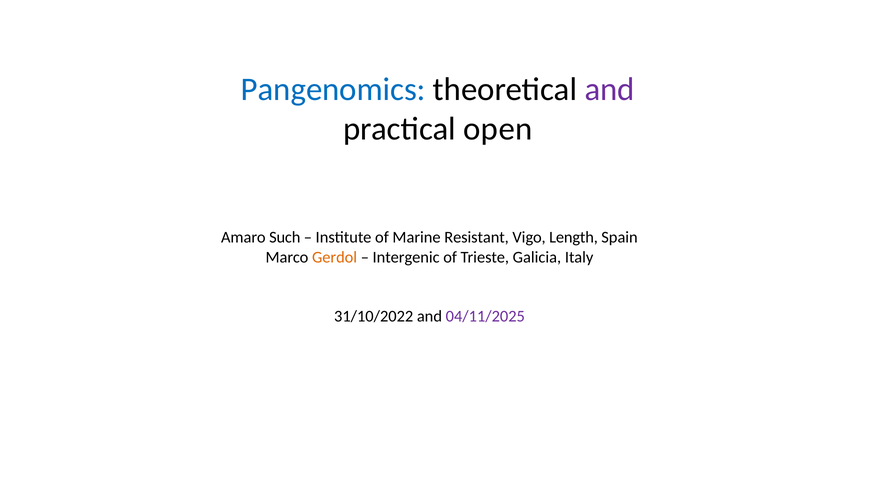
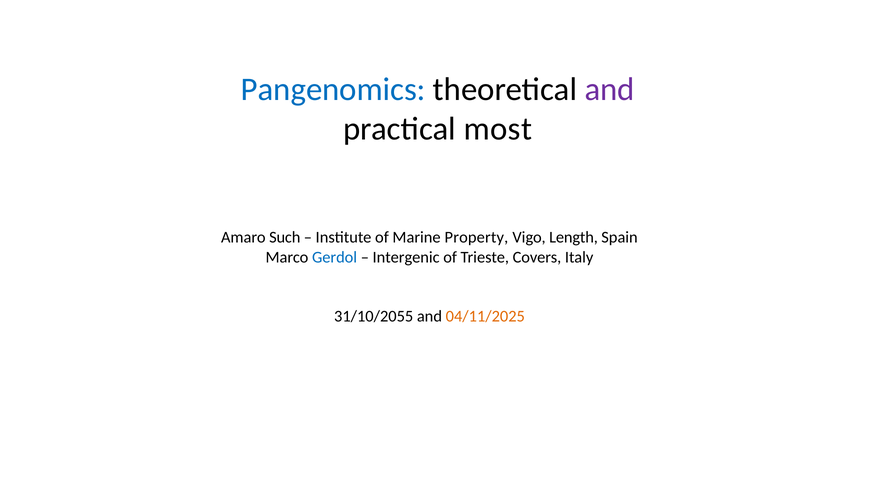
open: open -> most
Resistant: Resistant -> Property
Gerdol colour: orange -> blue
Galicia: Galicia -> Covers
31/10/2022: 31/10/2022 -> 31/10/2055
04/11/2025 colour: purple -> orange
